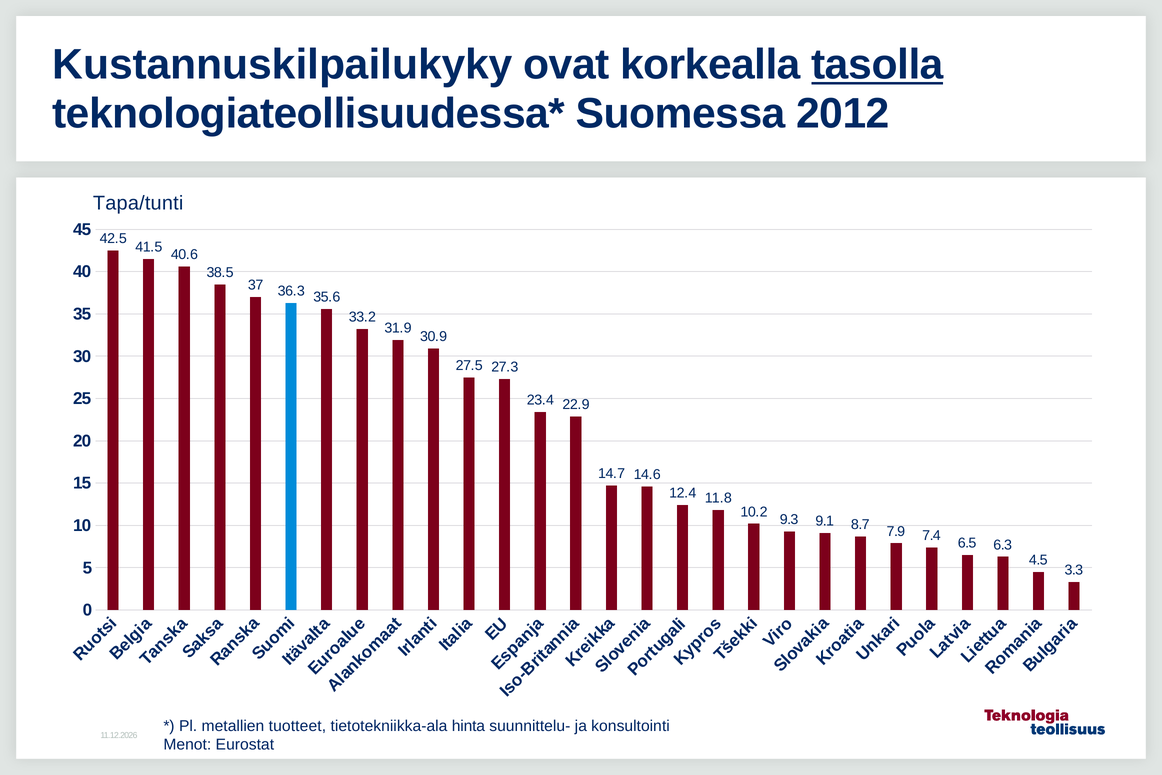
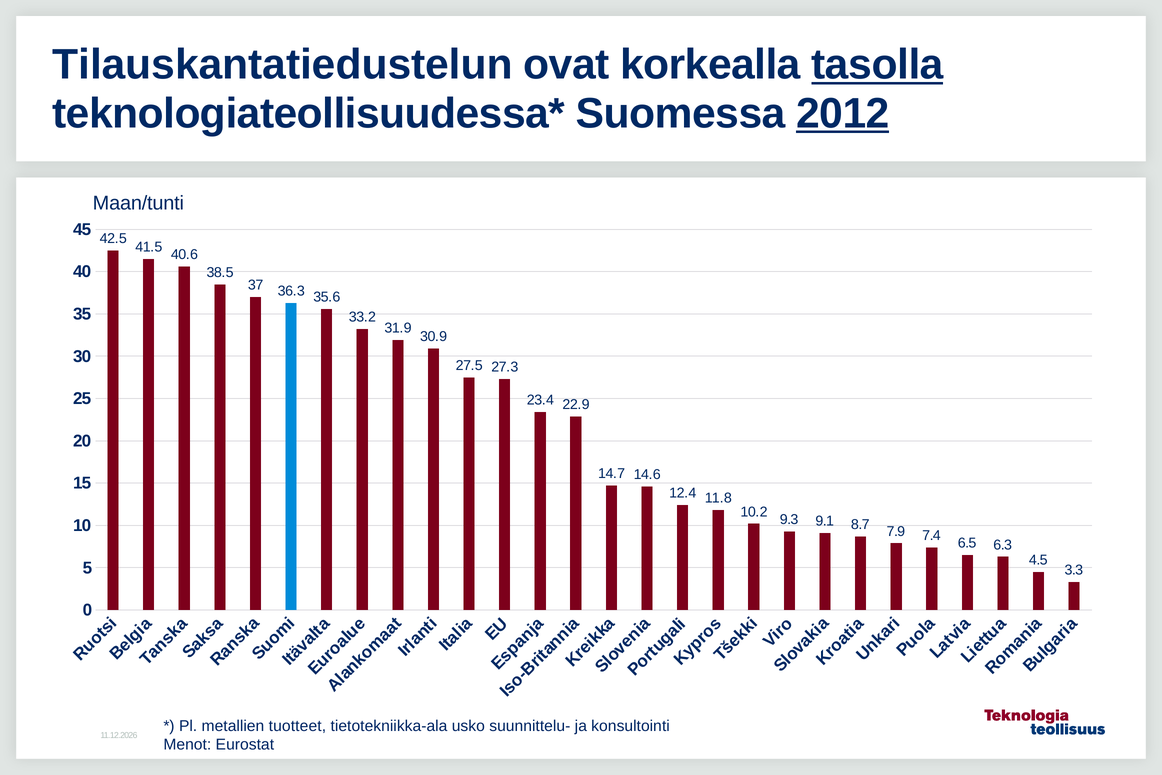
Kustannuskilpailukyky: Kustannuskilpailukyky -> Tilauskantatiedustelun
2012 underline: none -> present
Tapa/tunti: Tapa/tunti -> Maan/tunti
hinta: hinta -> usko
